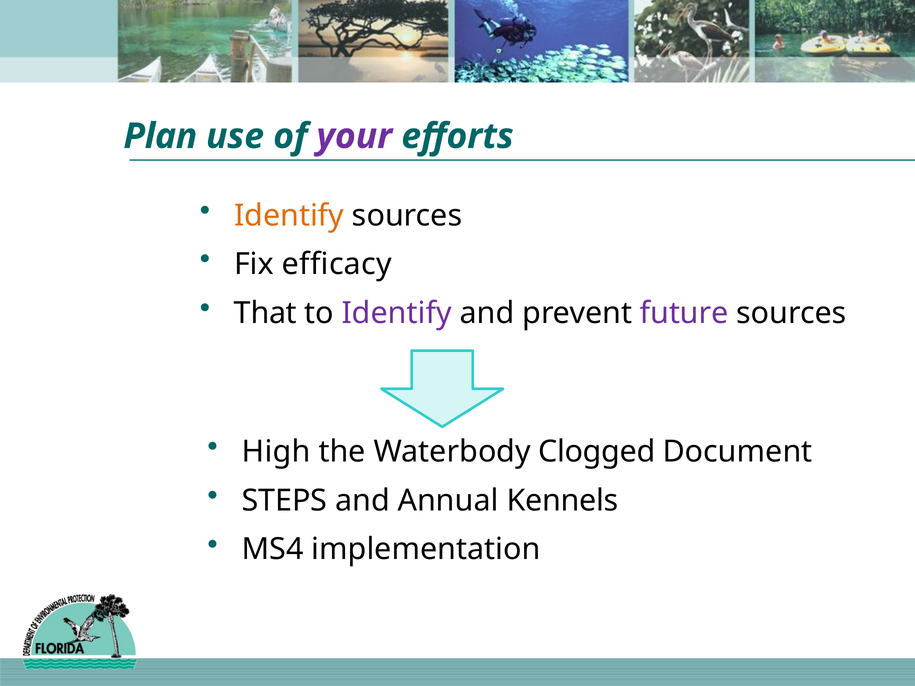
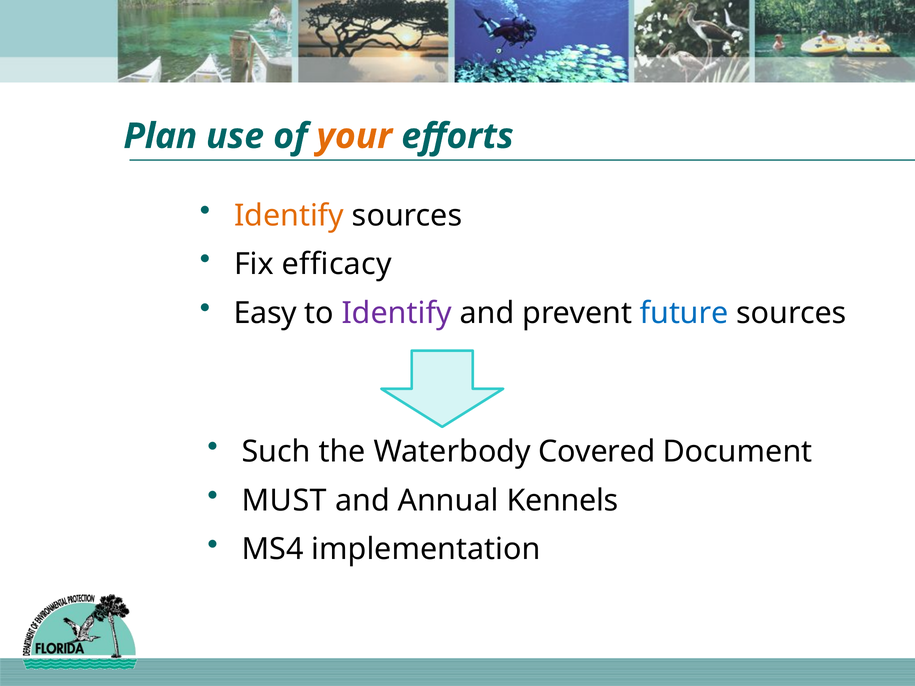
your colour: purple -> orange
That: That -> Easy
future colour: purple -> blue
High: High -> Such
Clogged: Clogged -> Covered
STEPS: STEPS -> MUST
